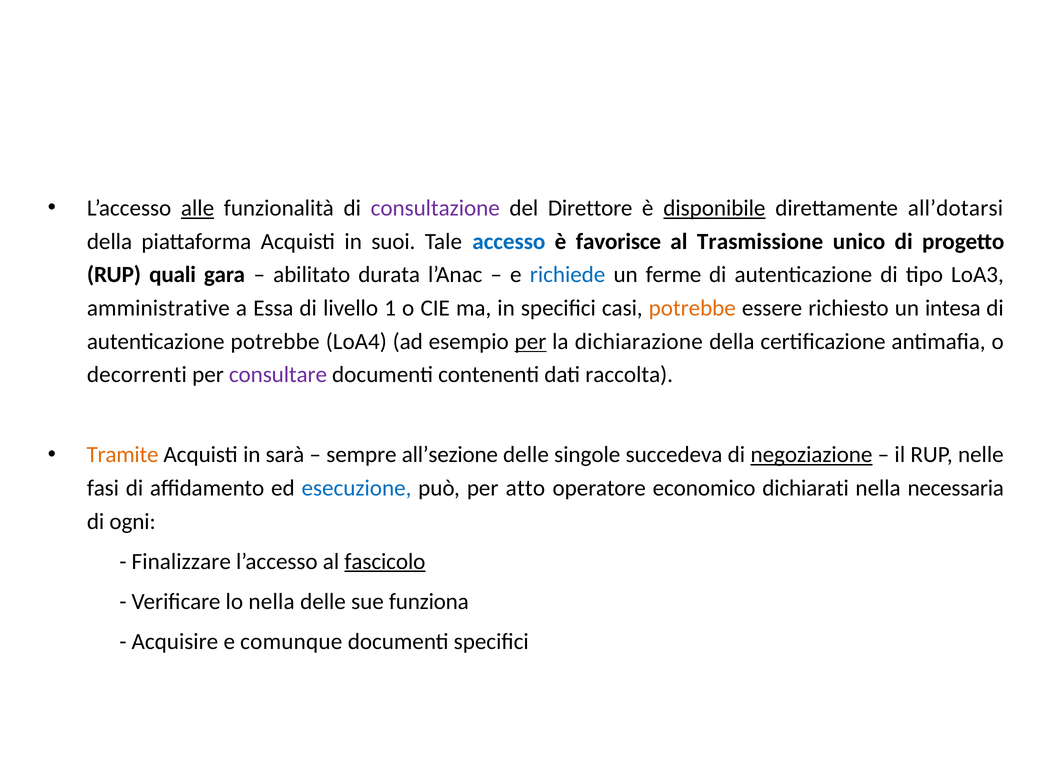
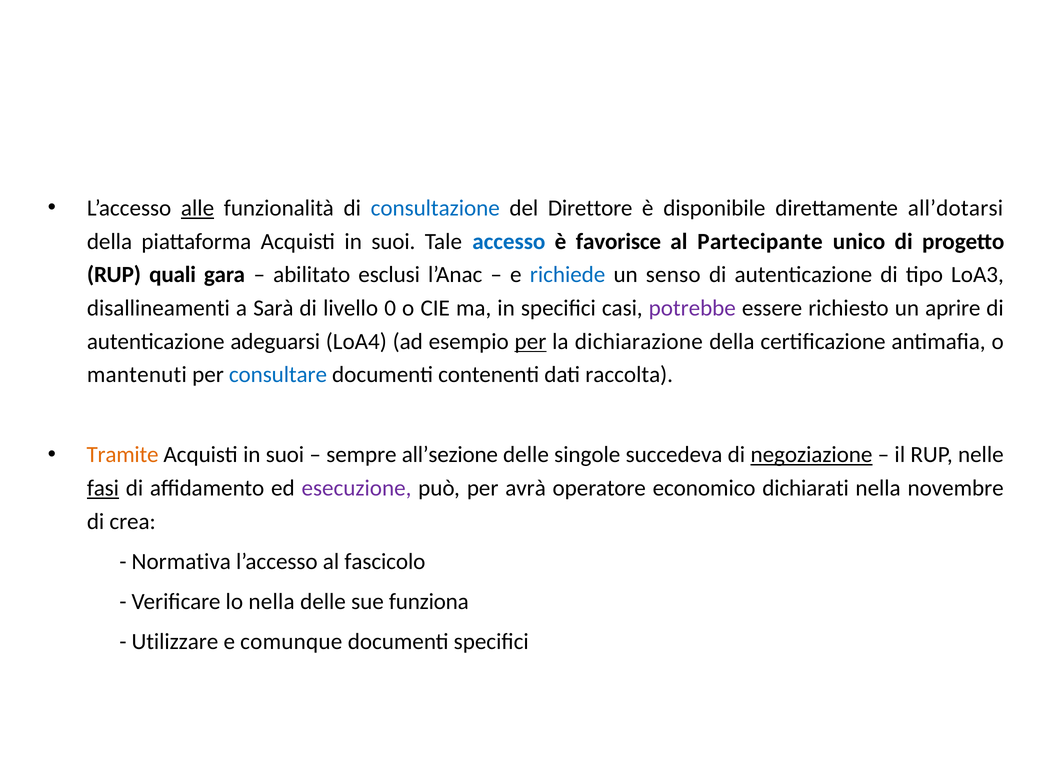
consultazione colour: purple -> blue
disponibile underline: present -> none
Trasmissione: Trasmissione -> Partecipante
durata: durata -> esclusi
ferme: ferme -> senso
amministrative: amministrative -> disallineamenti
Essa: Essa -> Sarà
1: 1 -> 0
potrebbe at (692, 308) colour: orange -> purple
intesa: intesa -> aprire
autenticazione potrebbe: potrebbe -> adeguarsi
decorrenti: decorrenti -> mantenuti
consultare colour: purple -> blue
sarà at (285, 454): sarà -> suoi
fasi underline: none -> present
esecuzione colour: blue -> purple
atto: atto -> avrà
necessaria: necessaria -> novembre
ogni: ogni -> crea
Finalizzare: Finalizzare -> Normativa
fascicolo underline: present -> none
Acquisire: Acquisire -> Utilizzare
